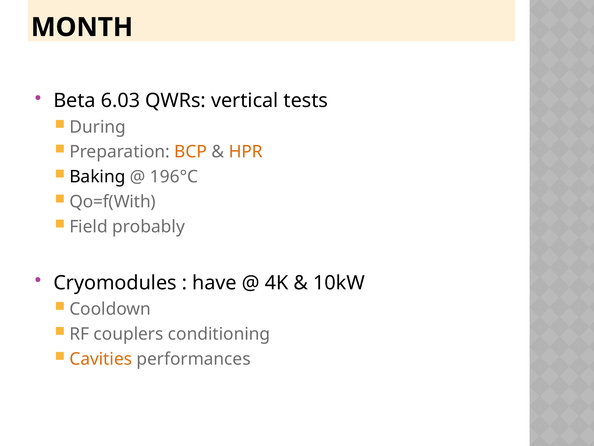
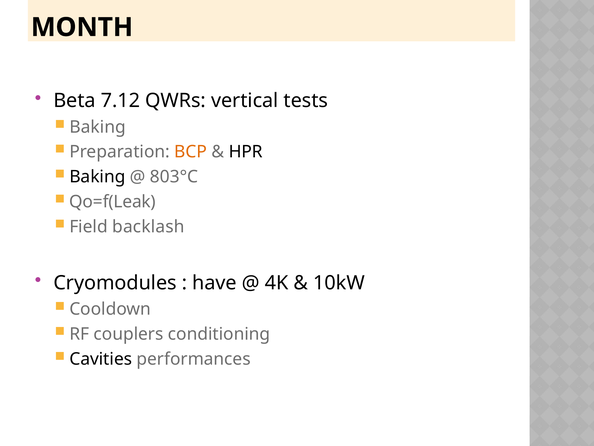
6.03: 6.03 -> 7.12
During at (98, 127): During -> Baking
HPR colour: orange -> black
196°C: 196°C -> 803°C
Qo=f(With: Qo=f(With -> Qo=f(Leak
probably: probably -> backlash
Cavities colour: orange -> black
